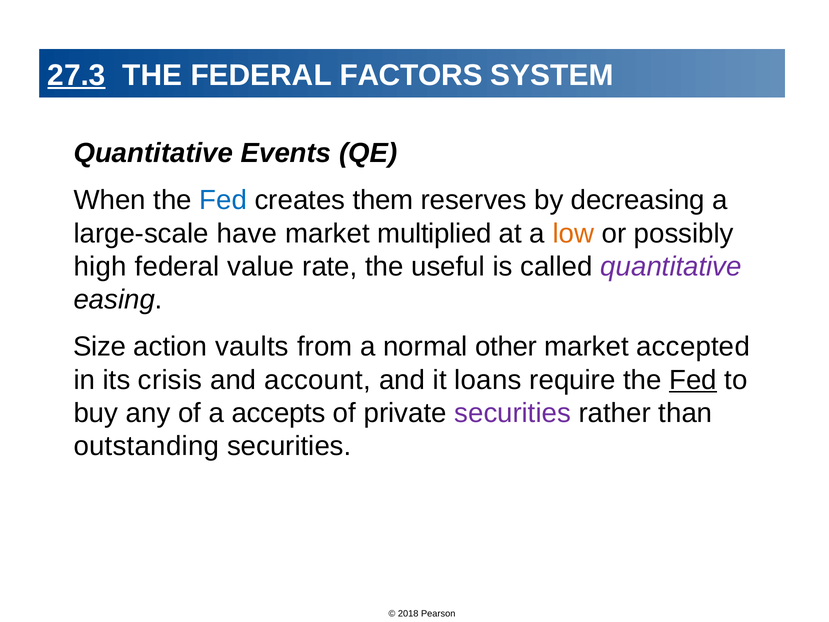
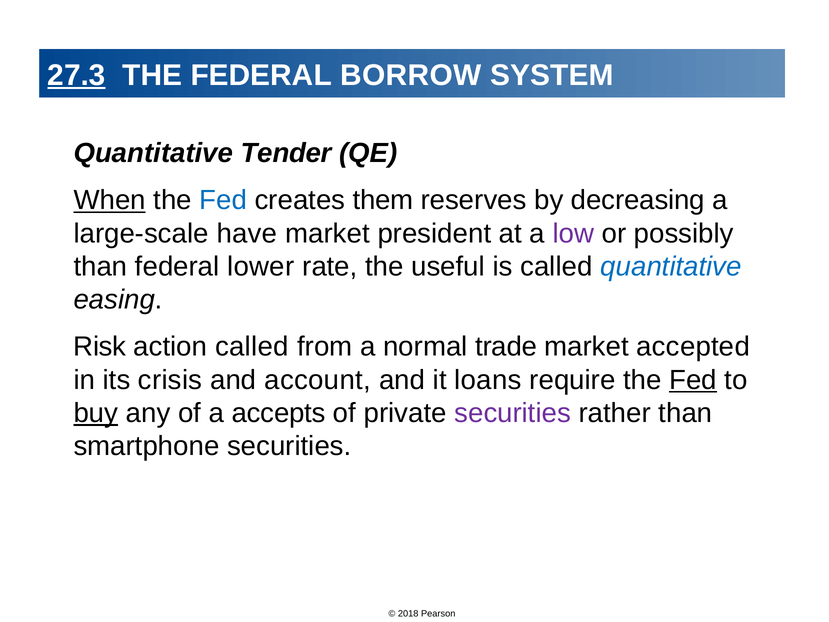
FACTORS: FACTORS -> BORROW
Events: Events -> Tender
When underline: none -> present
multiplied: multiplied -> president
low colour: orange -> purple
high at (100, 267): high -> than
value: value -> lower
quantitative at (671, 267) colour: purple -> blue
Size: Size -> Risk
action vaults: vaults -> called
other: other -> trade
buy underline: none -> present
outstanding: outstanding -> smartphone
